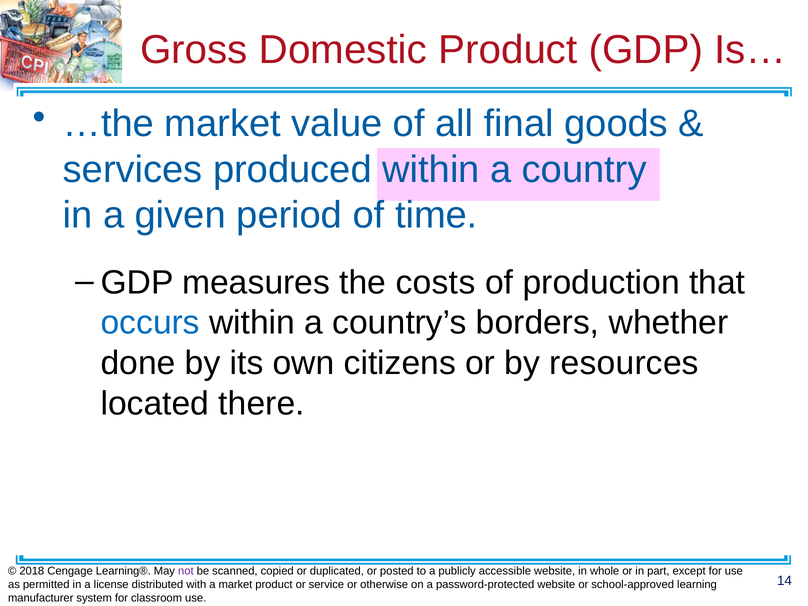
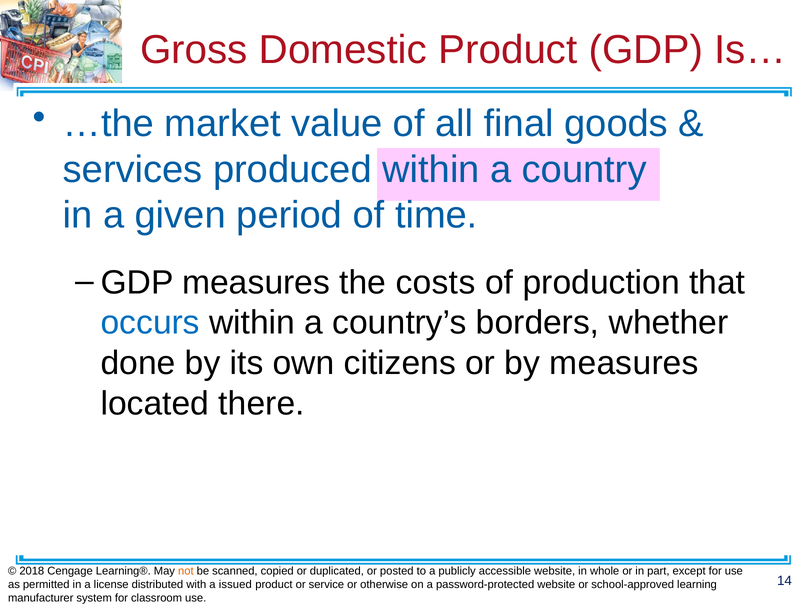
by resources: resources -> measures
not colour: purple -> orange
a market: market -> issued
